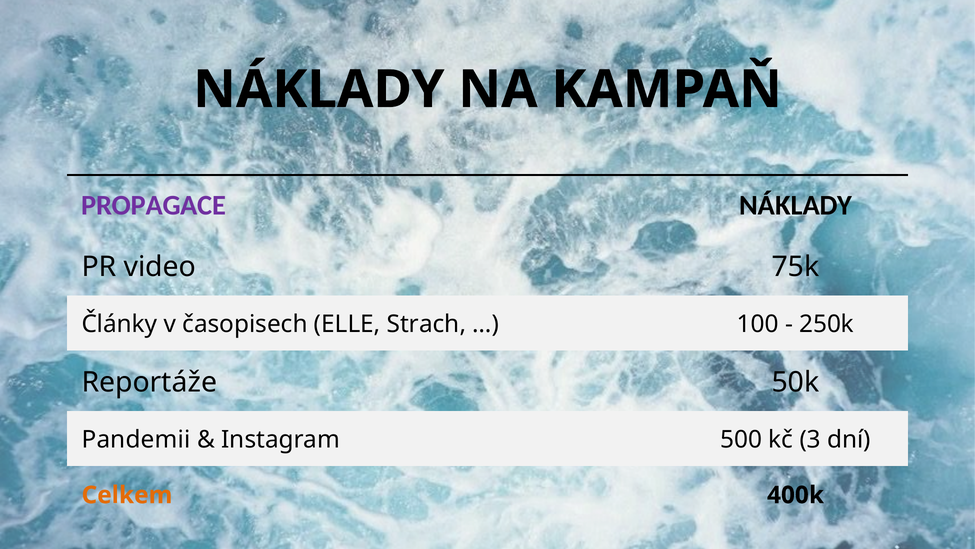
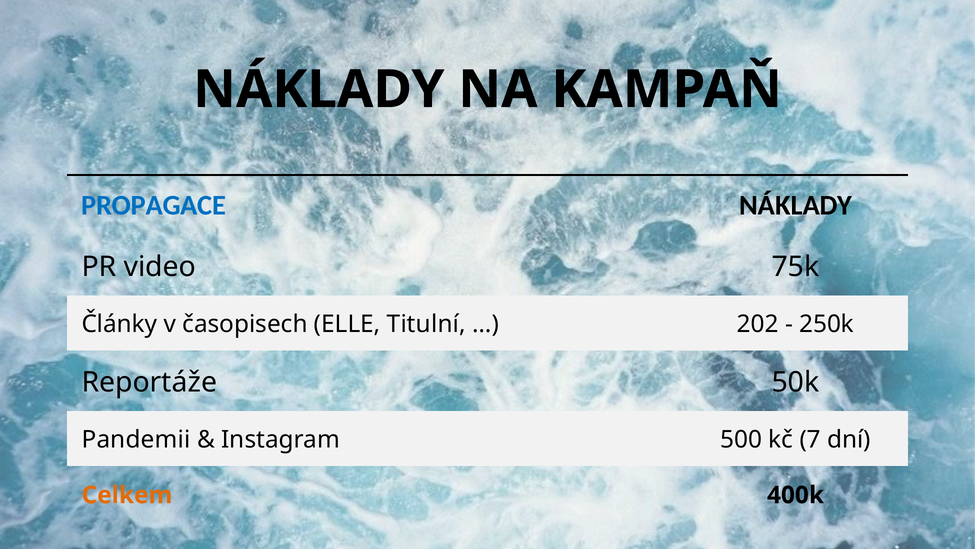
PROPAGACE colour: purple -> blue
Strach: Strach -> Titulní
100: 100 -> 202
3: 3 -> 7
